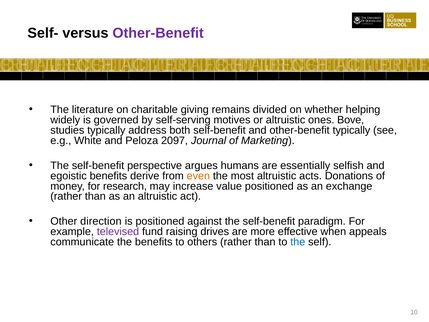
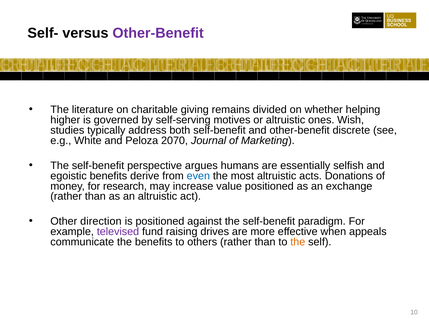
widely: widely -> higher
Bove: Bove -> Wish
other-benefit typically: typically -> discrete
2097: 2097 -> 2070
even colour: orange -> blue
the at (298, 242) colour: blue -> orange
